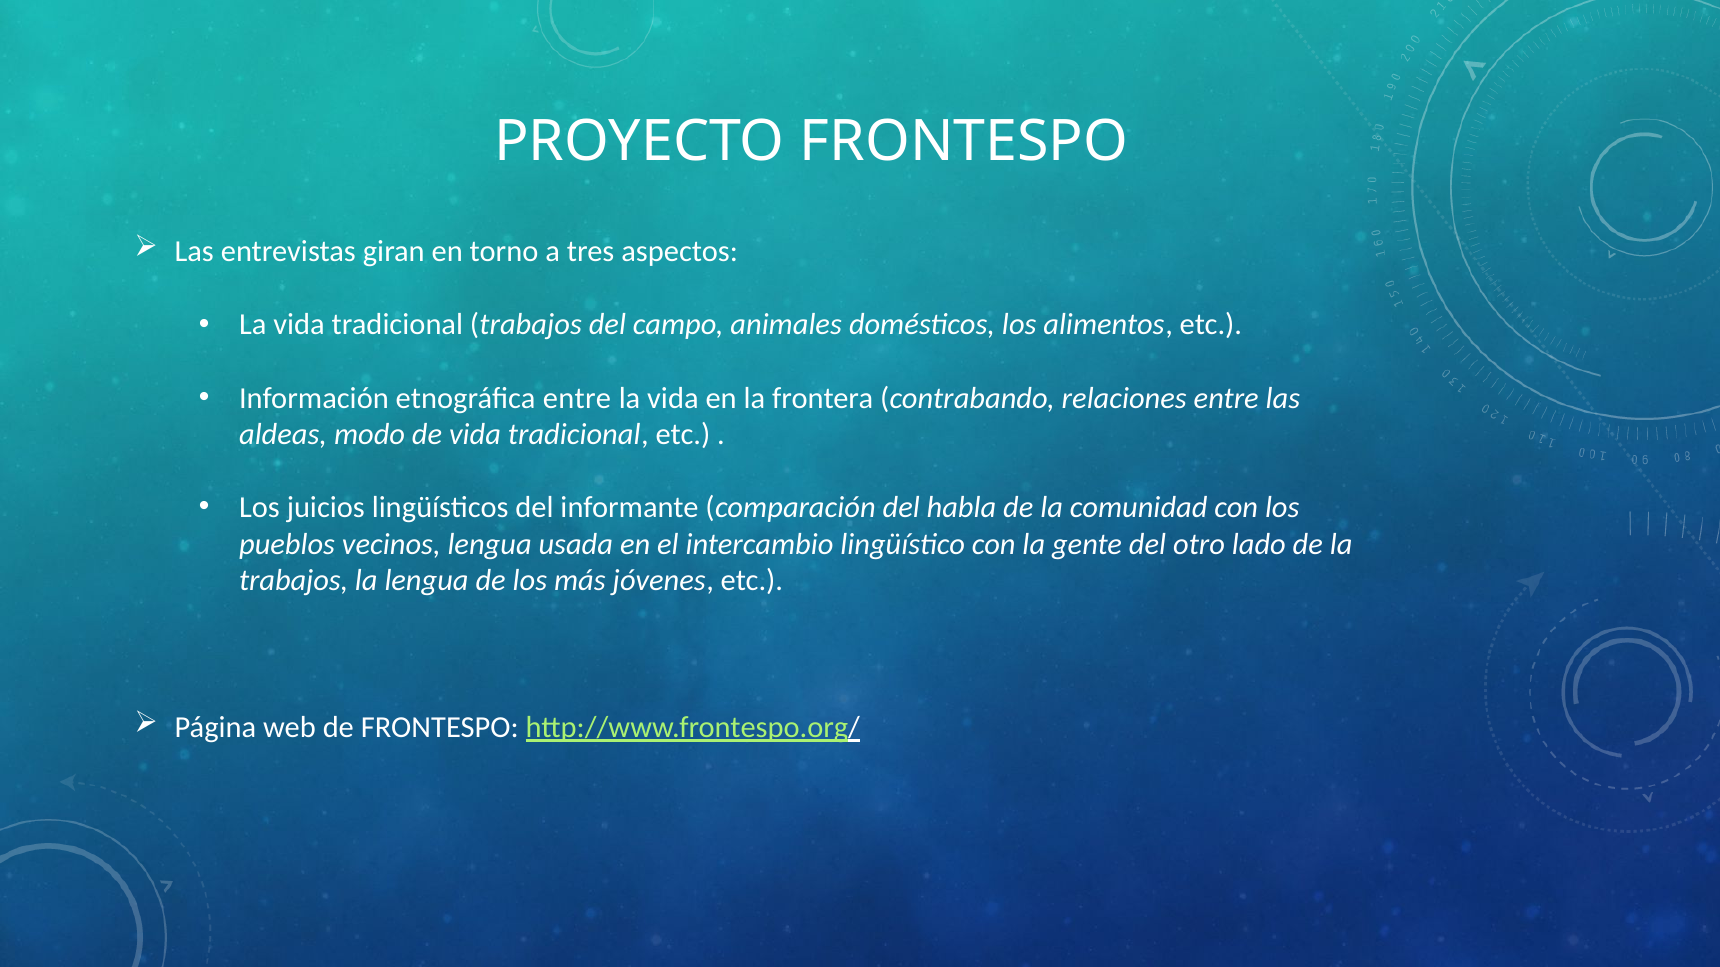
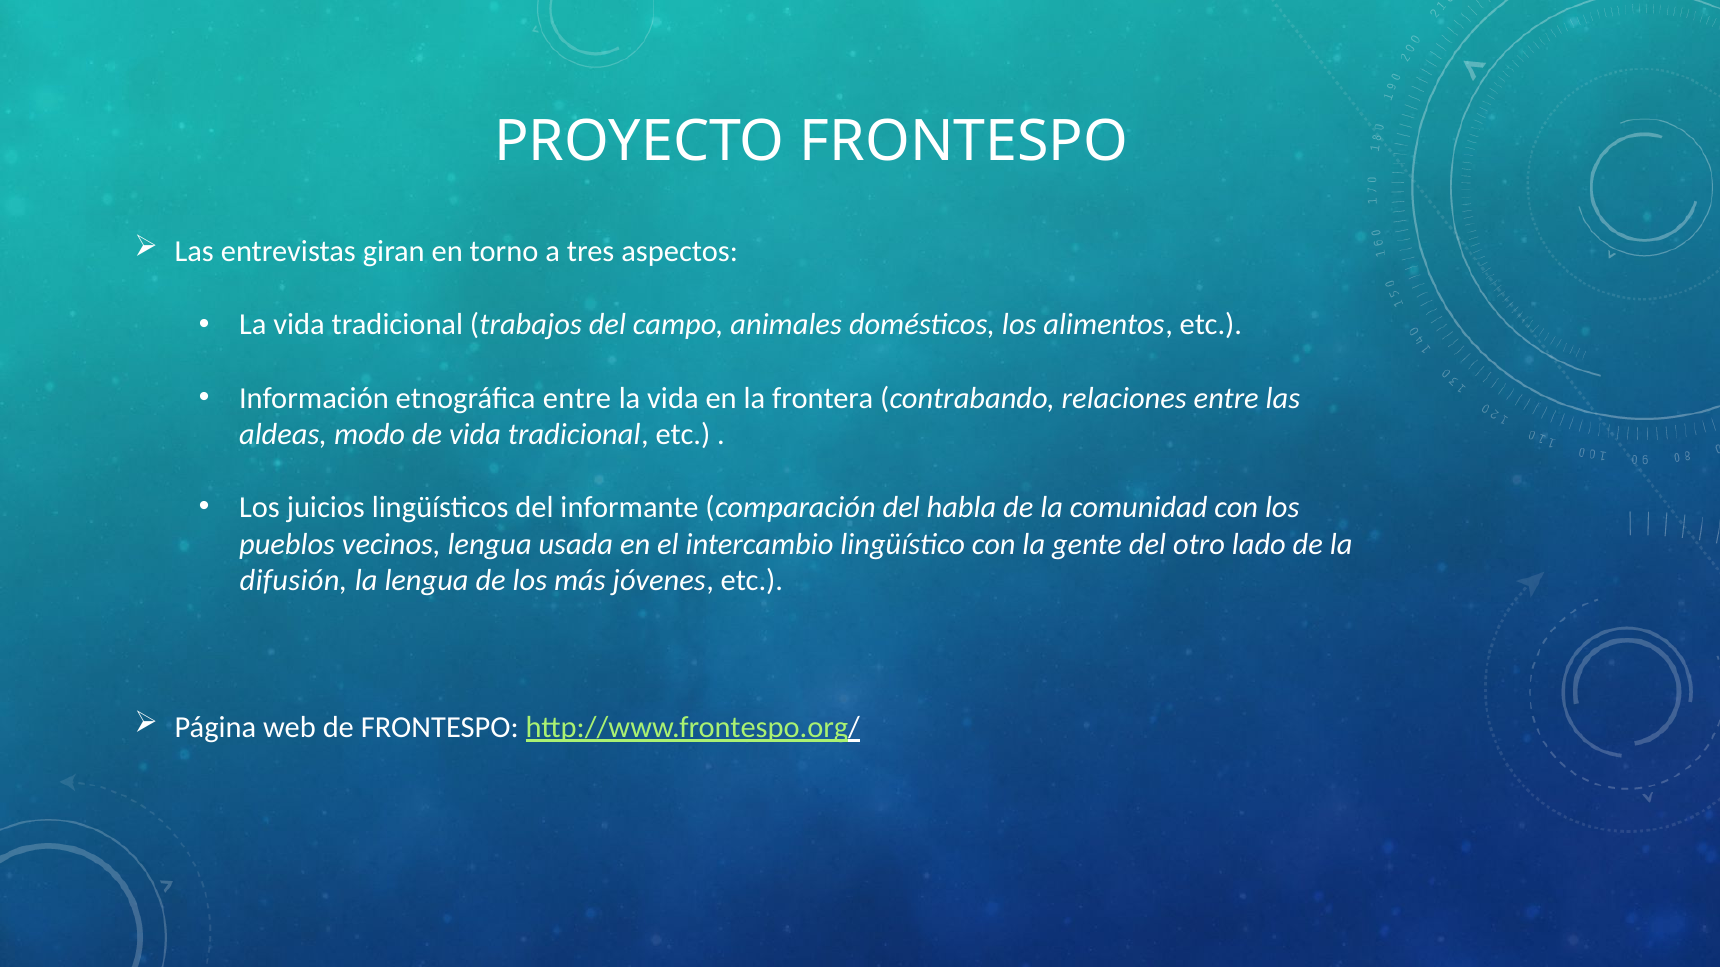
trabajos at (294, 581): trabajos -> difusión
